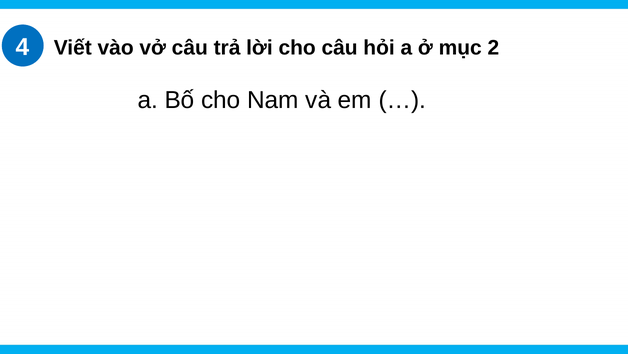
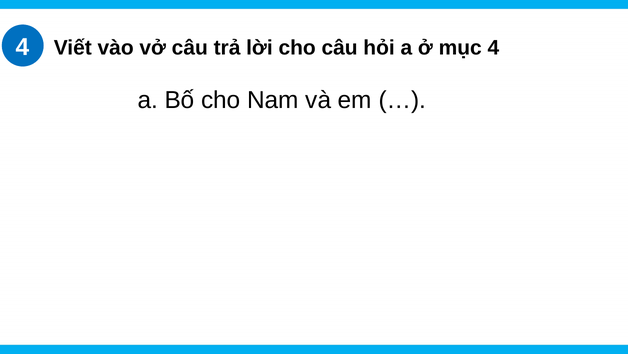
mục 2: 2 -> 4
